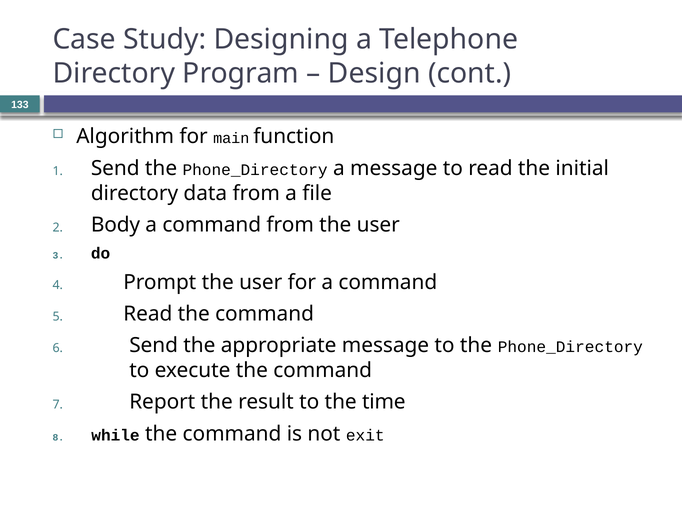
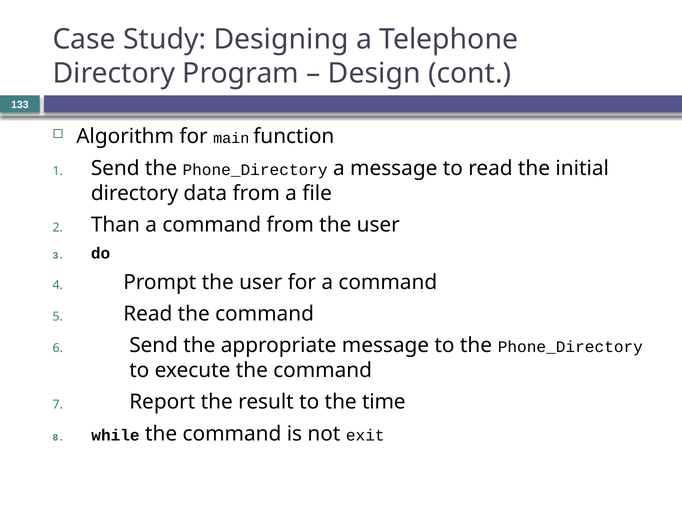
Body: Body -> Than
